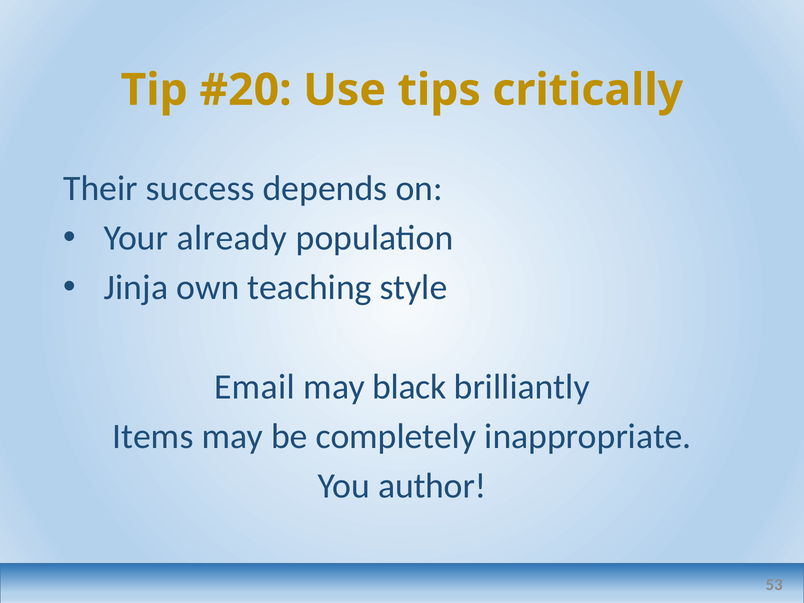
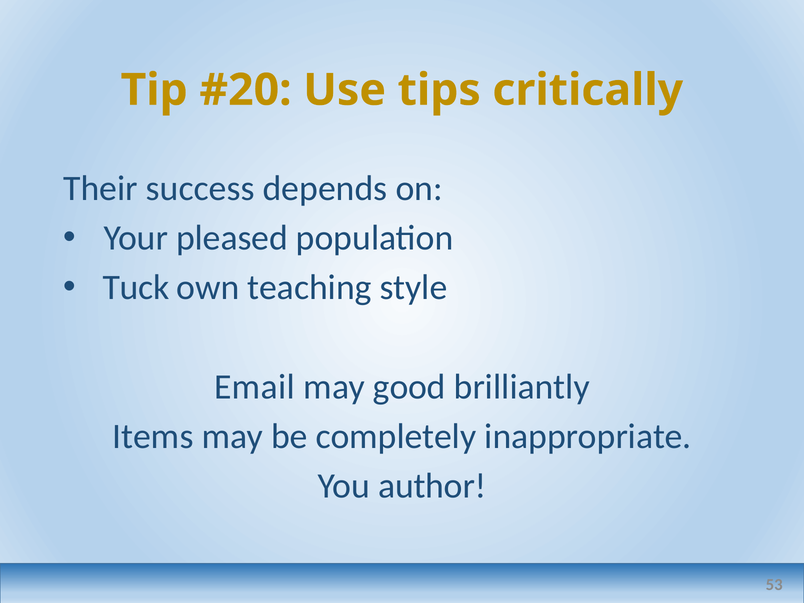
already: already -> pleased
Jinja: Jinja -> Tuck
black: black -> good
